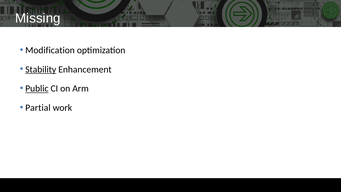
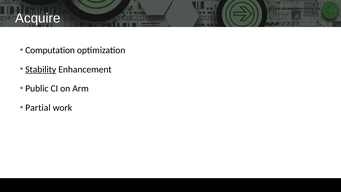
Missing: Missing -> Acquire
Modification: Modification -> Computation
Public underline: present -> none
